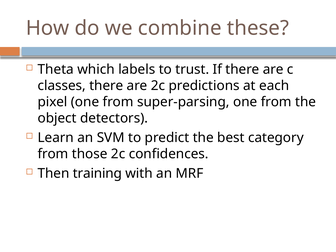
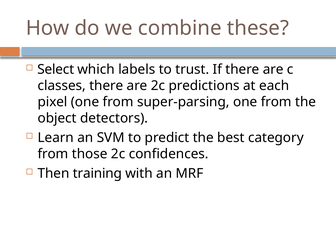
Theta: Theta -> Select
